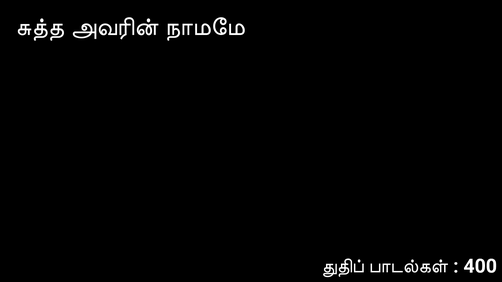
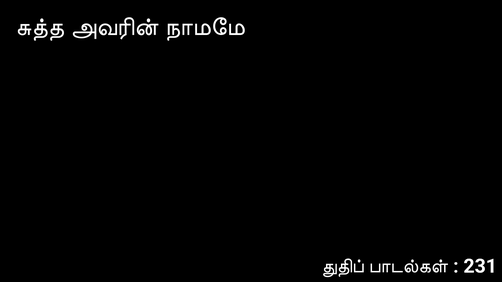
400: 400 -> 231
